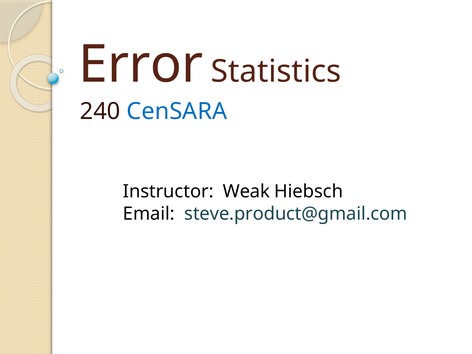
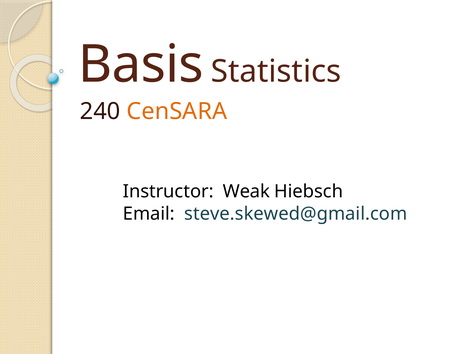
Error: Error -> Basis
CenSARA colour: blue -> orange
steve.product@gmail.com: steve.product@gmail.com -> steve.skewed@gmail.com
